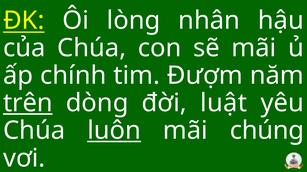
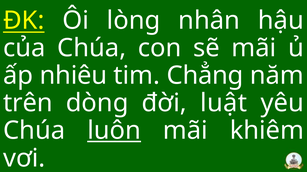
chính: chính -> nhiêu
Đượm: Đượm -> Chẳng
trên underline: present -> none
chúng: chúng -> khiêm
